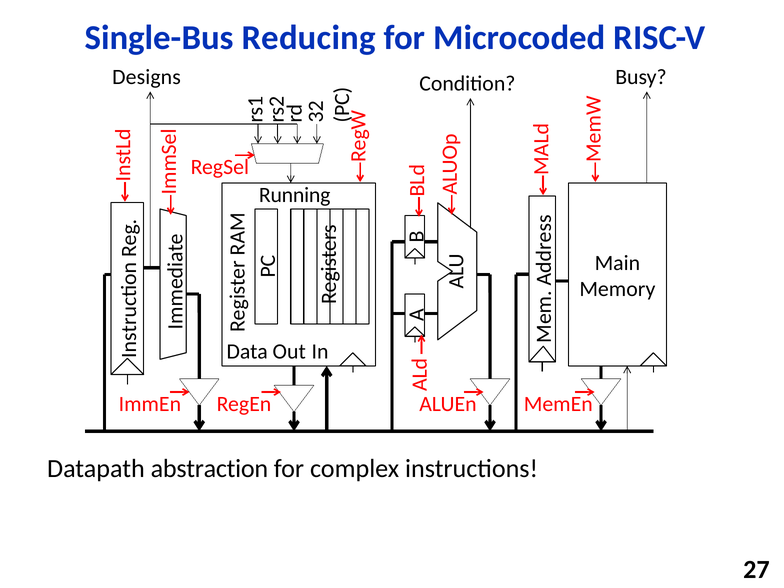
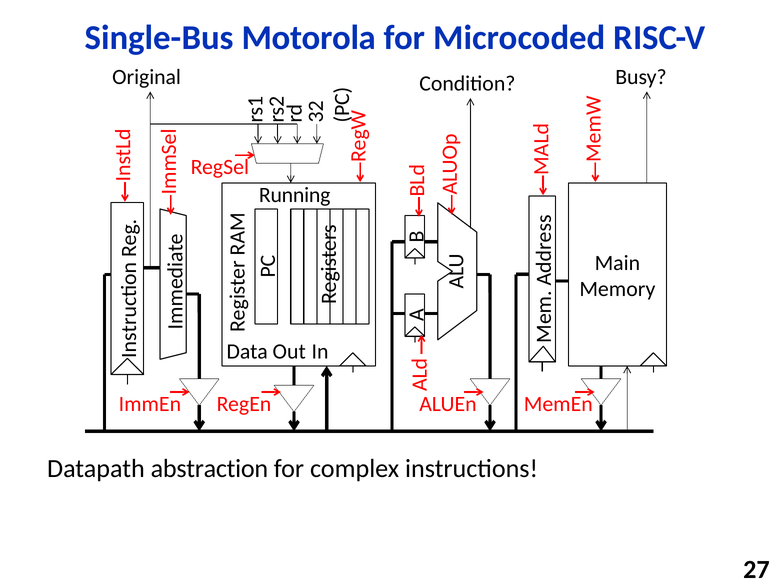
Reducing: Reducing -> Motorola
Designs: Designs -> Original
